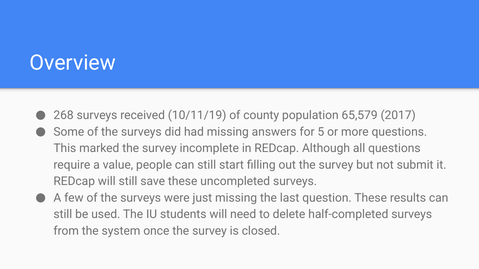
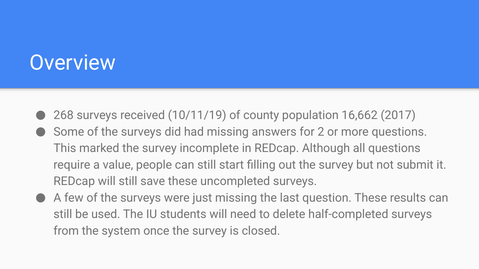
65,579: 65,579 -> 16,662
5: 5 -> 2
